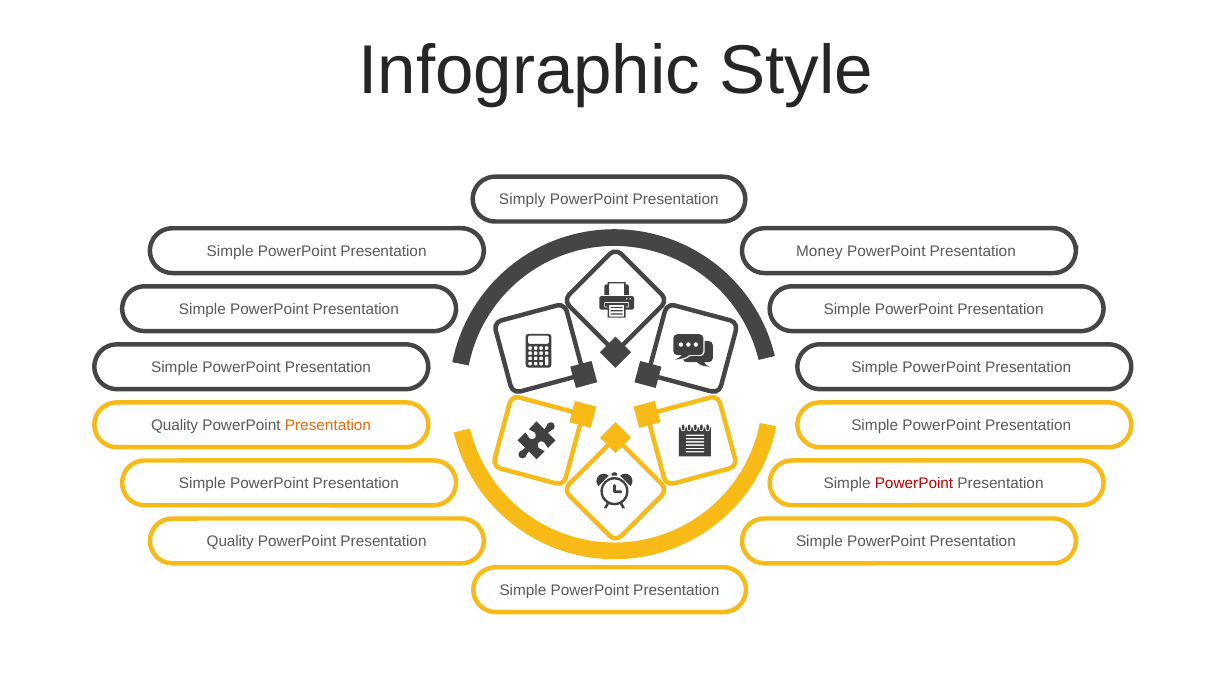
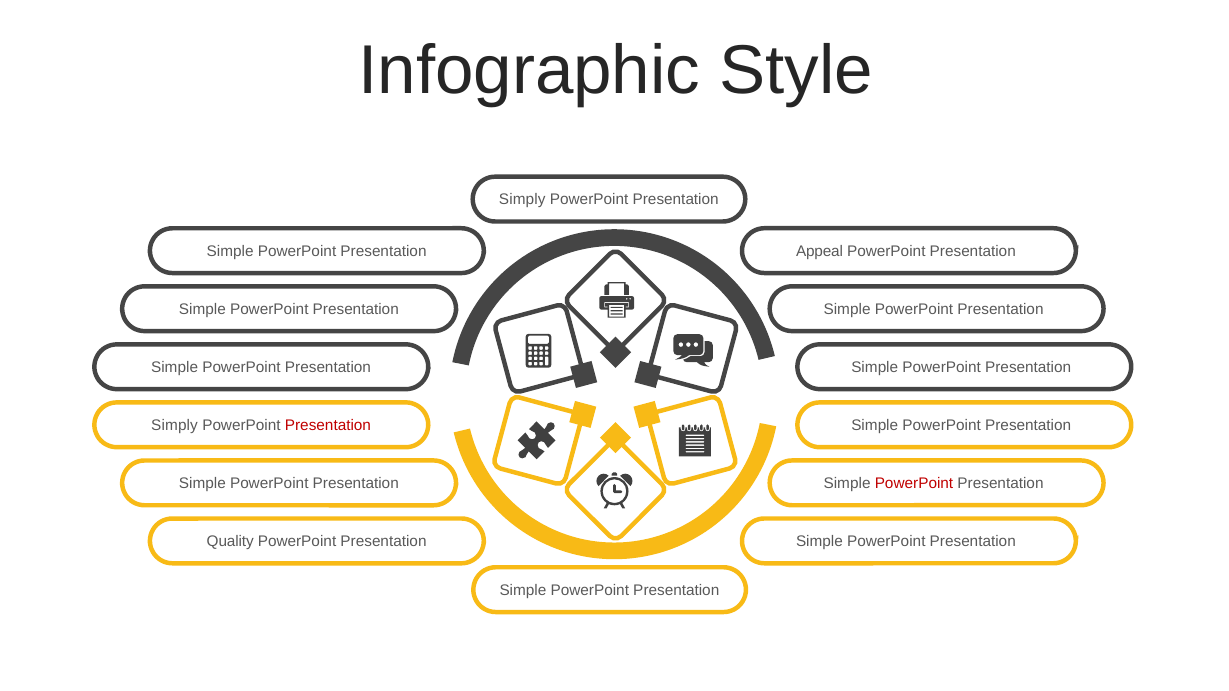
Money: Money -> Appeal
Quality at (175, 426): Quality -> Simply
Presentation at (328, 426) colour: orange -> red
